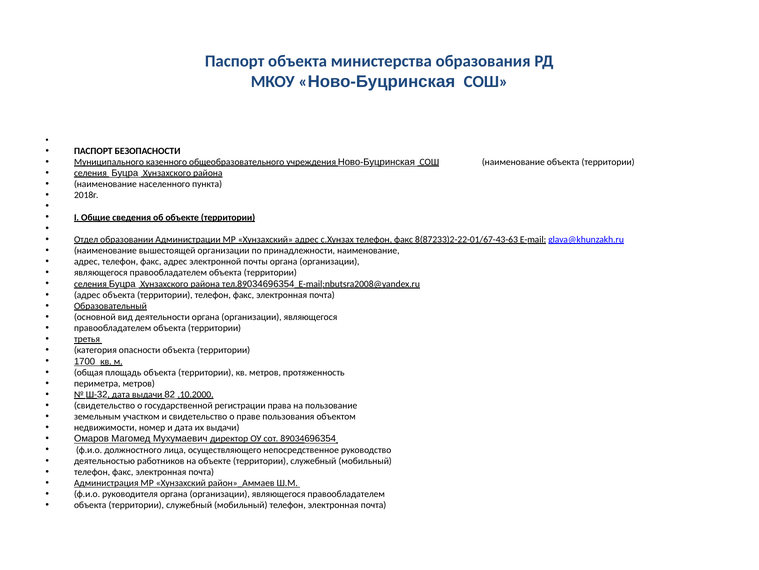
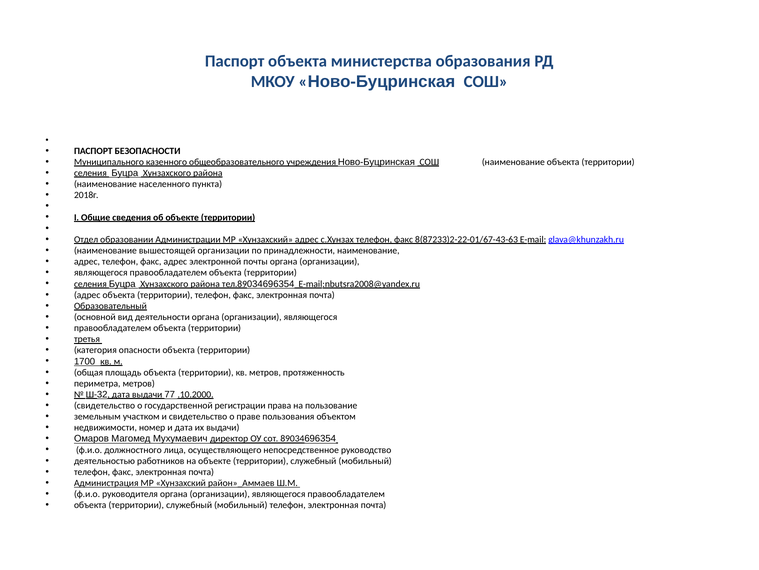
82: 82 -> 77
